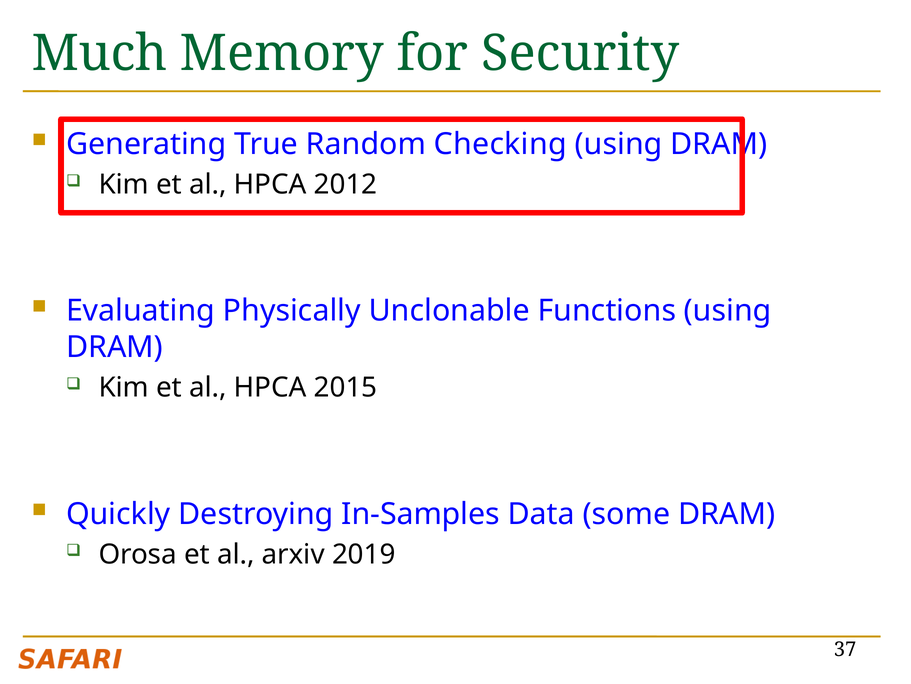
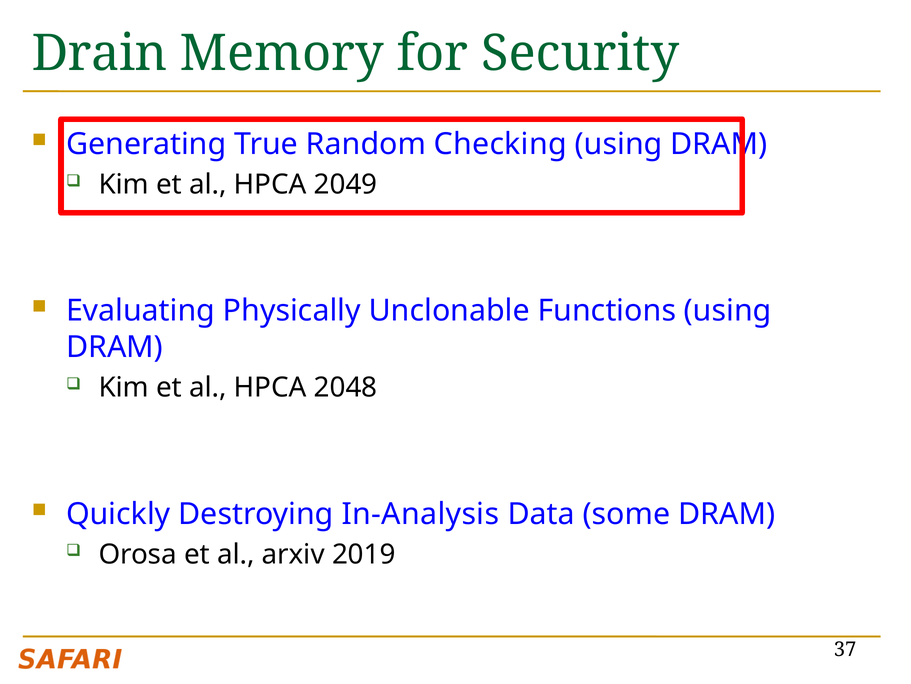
Much: Much -> Drain
2012: 2012 -> 2049
2015: 2015 -> 2048
In-Samples: In-Samples -> In-Analysis
